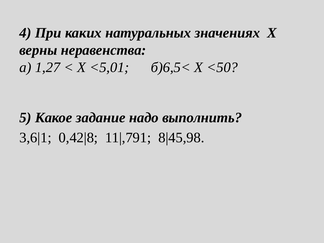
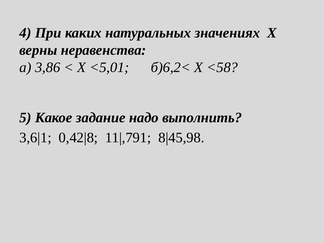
1,27: 1,27 -> 3,86
б)6,5<: б)6,5< -> б)6,2<
<50: <50 -> <58
